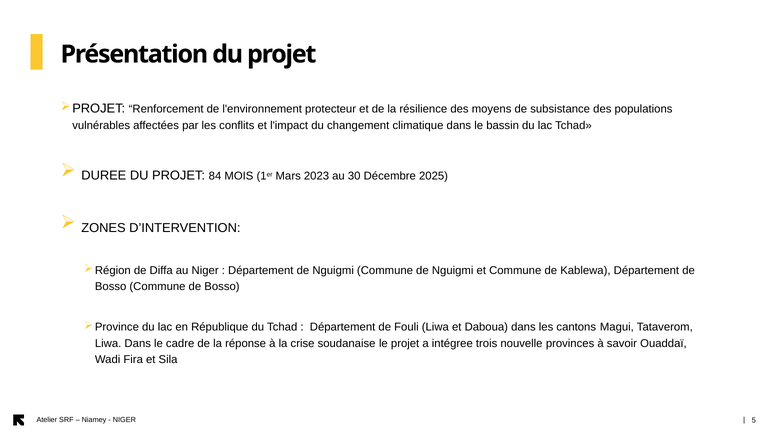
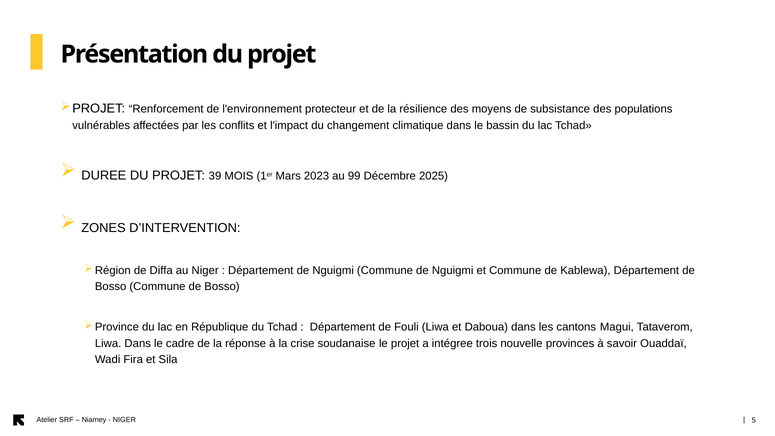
84: 84 -> 39
30: 30 -> 99
